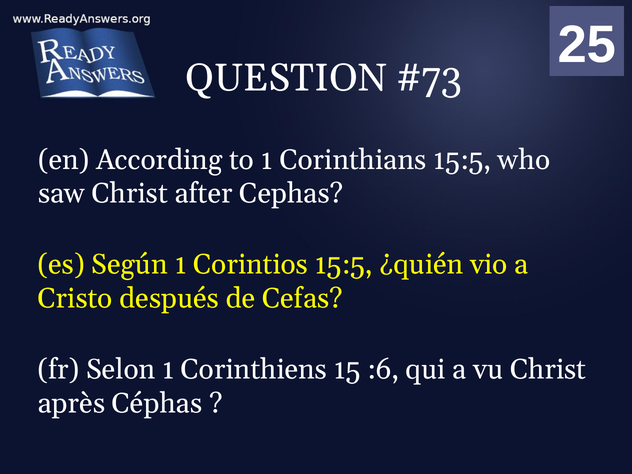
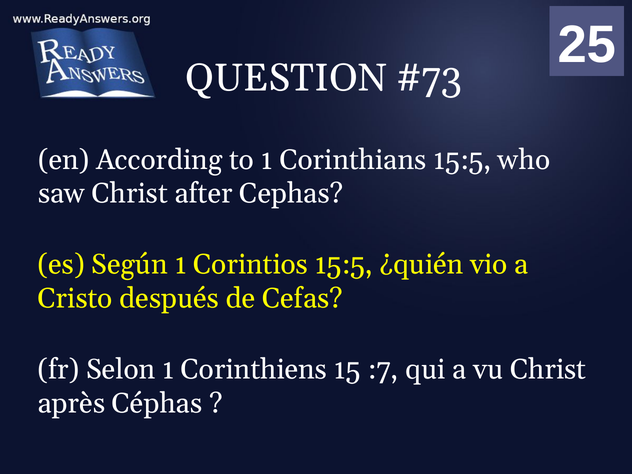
:6: :6 -> :7
